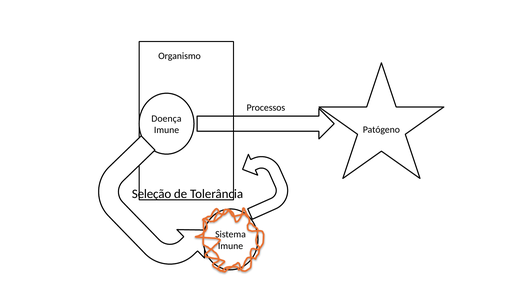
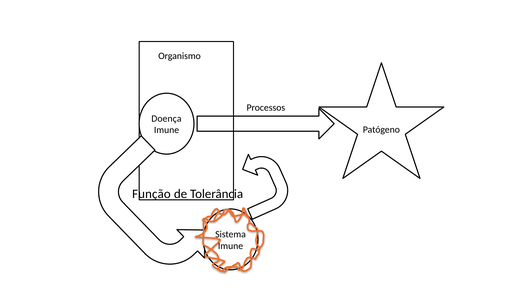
Seleção: Seleção -> Função
